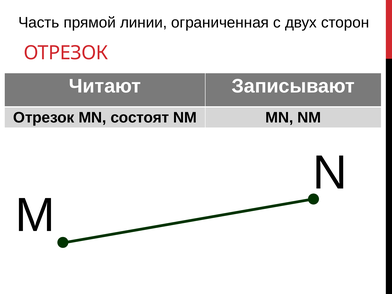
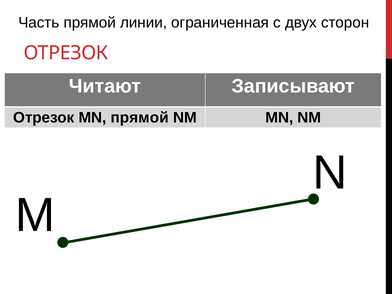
MN состоят: состоят -> прямой
